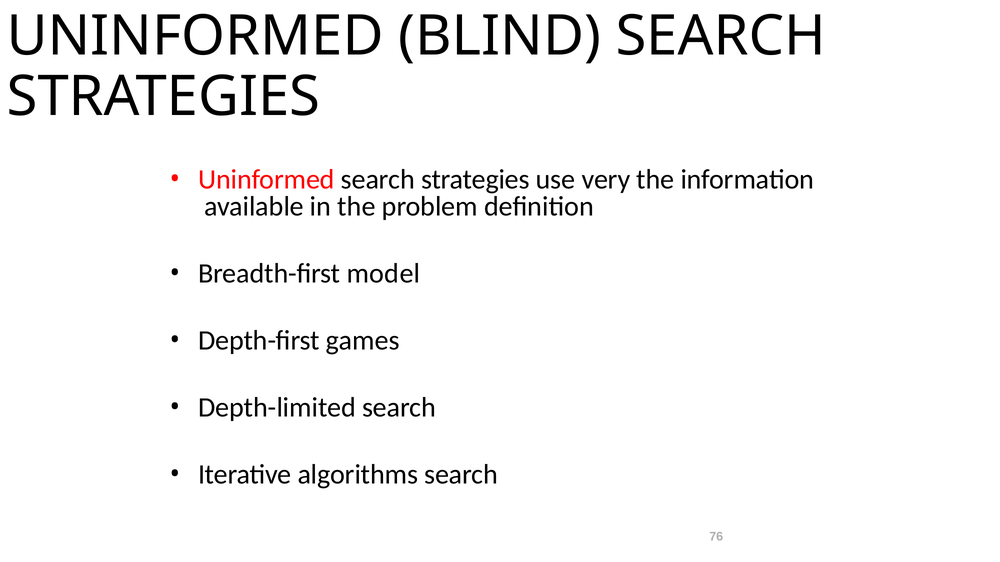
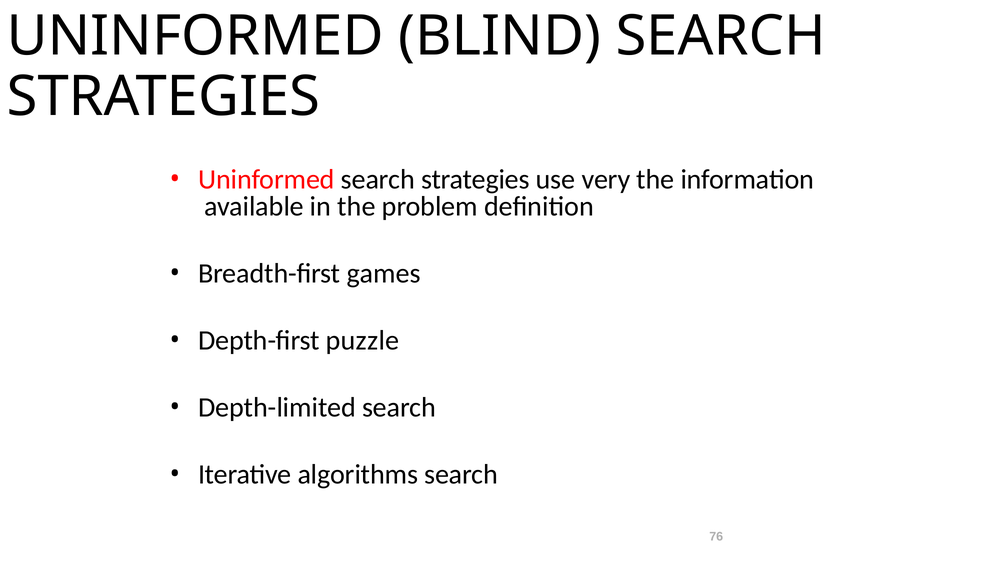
model: model -> games
games: games -> puzzle
